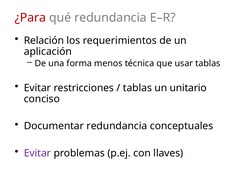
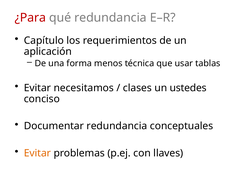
Relación: Relación -> Capítulo
restricciones: restricciones -> necesitamos
tablas at (137, 88): tablas -> clases
unitario: unitario -> ustedes
Evitar at (37, 154) colour: purple -> orange
